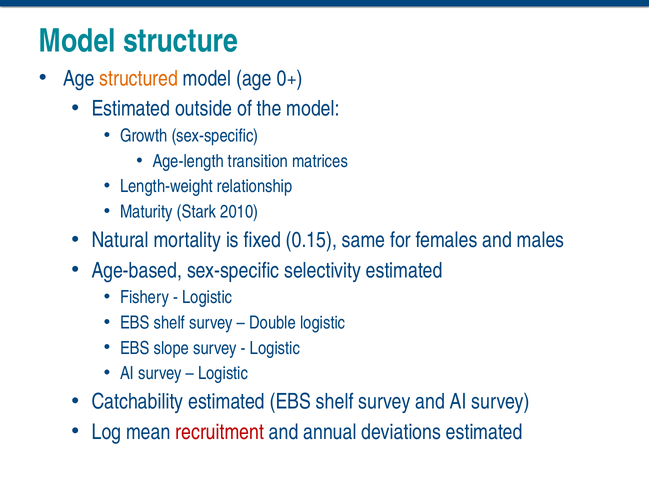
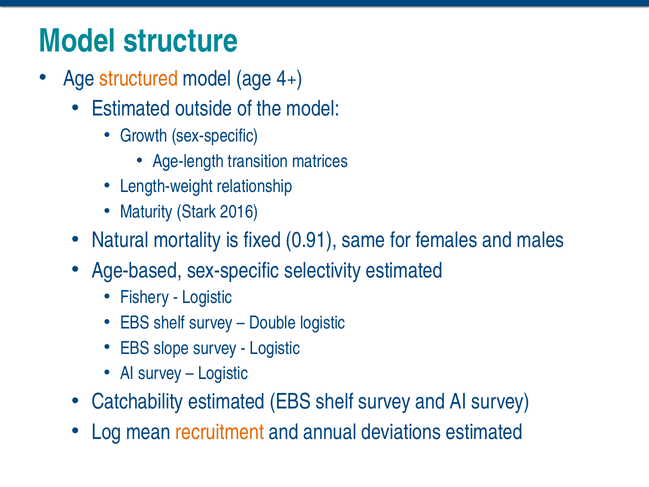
0+: 0+ -> 4+
2010: 2010 -> 2016
0.15: 0.15 -> 0.91
recruitment colour: red -> orange
